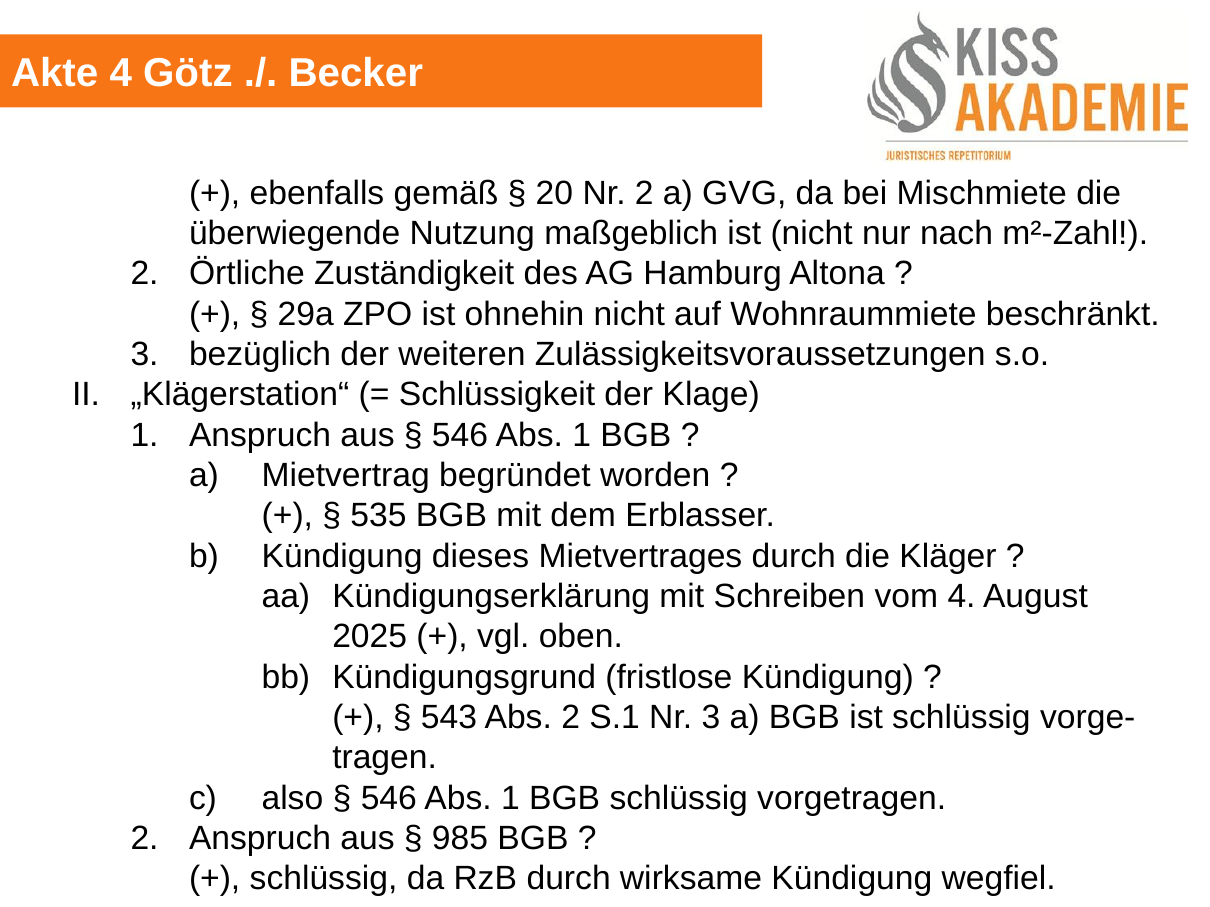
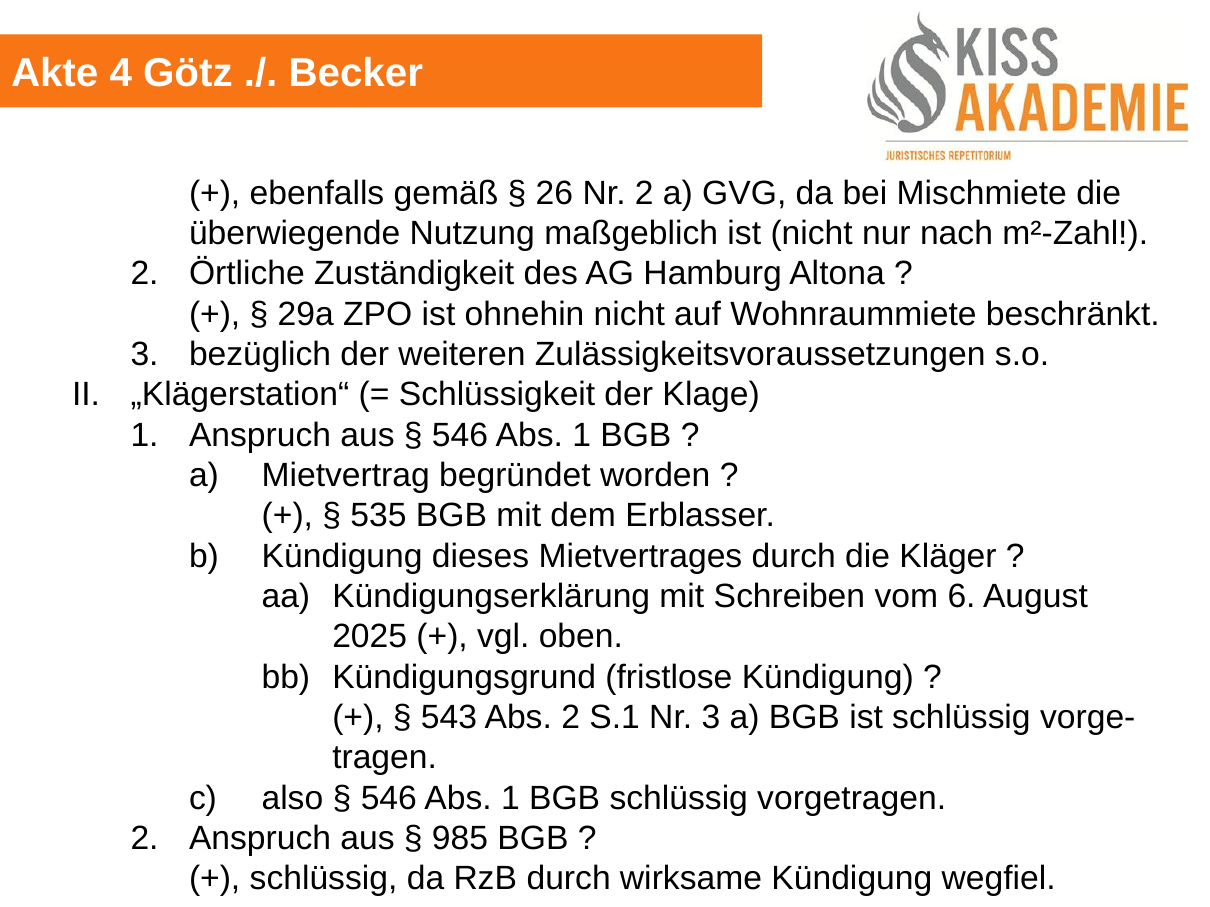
20: 20 -> 26
vom 4: 4 -> 6
